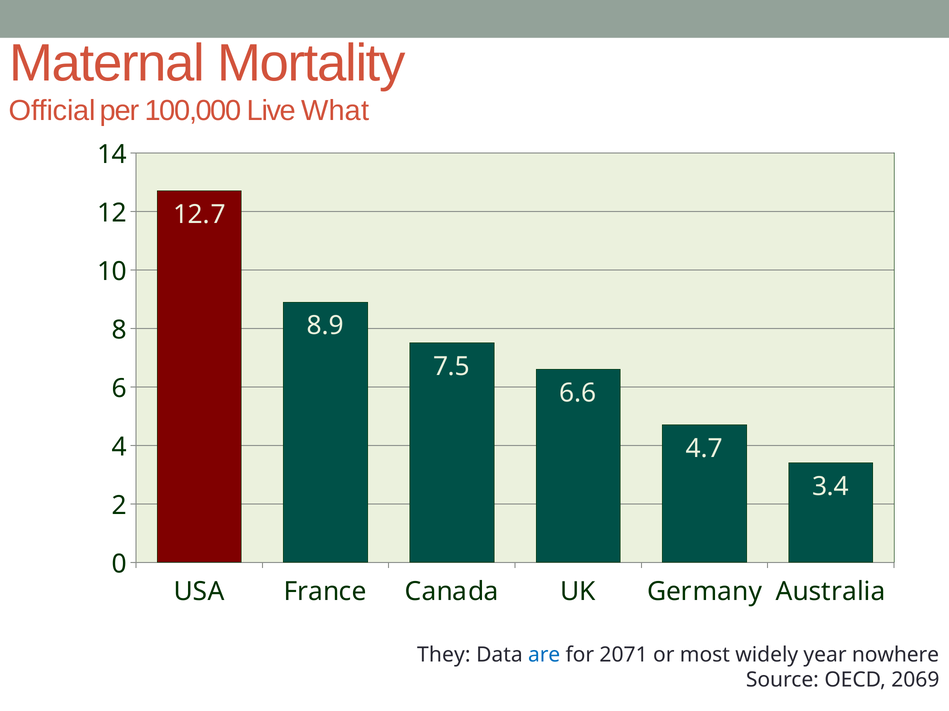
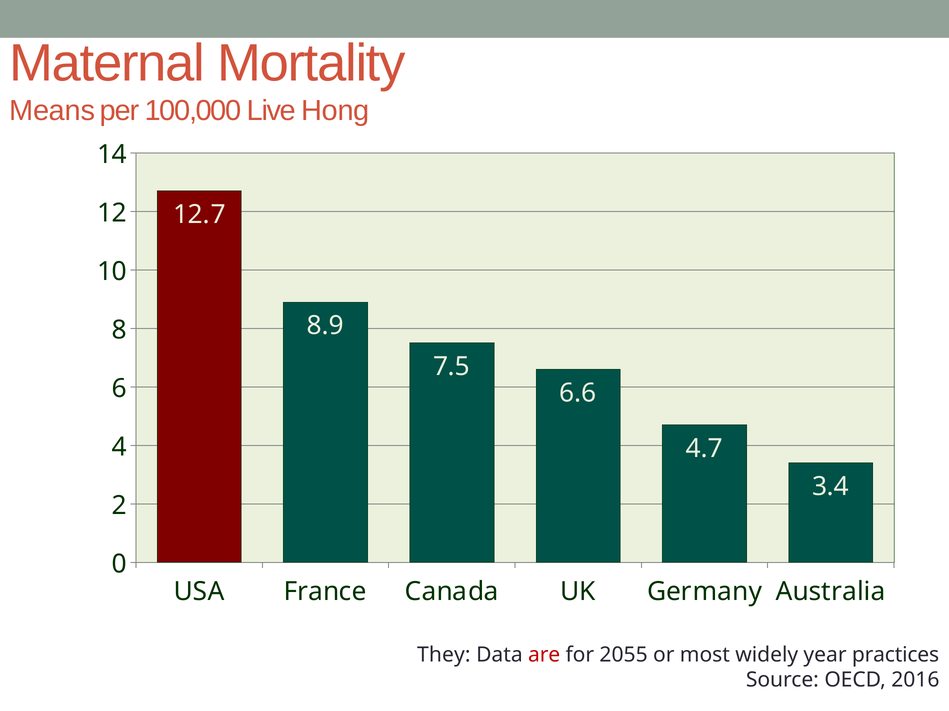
Official: Official -> Means
What: What -> Hong
are colour: blue -> red
2071: 2071 -> 2055
nowhere: nowhere -> practices
2069: 2069 -> 2016
